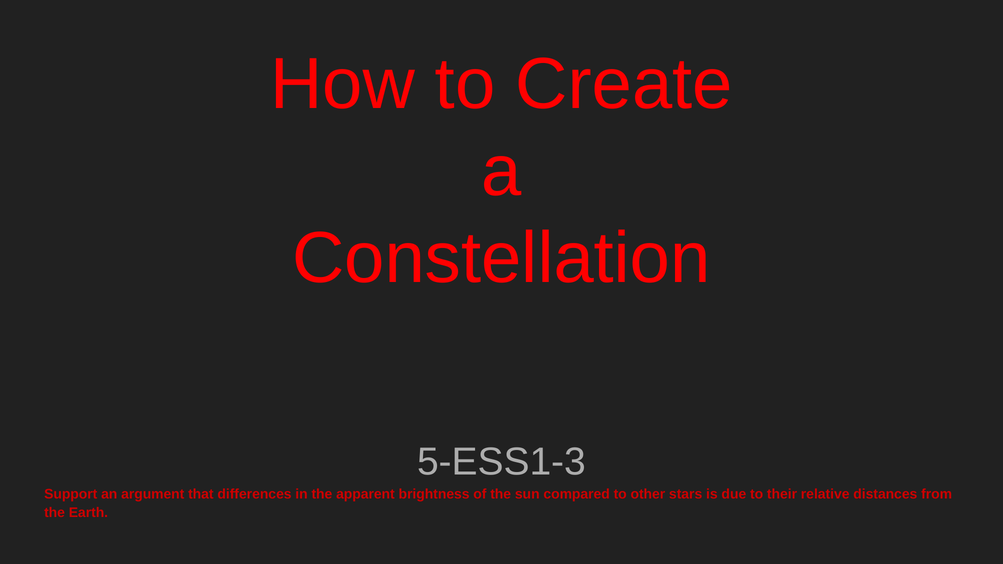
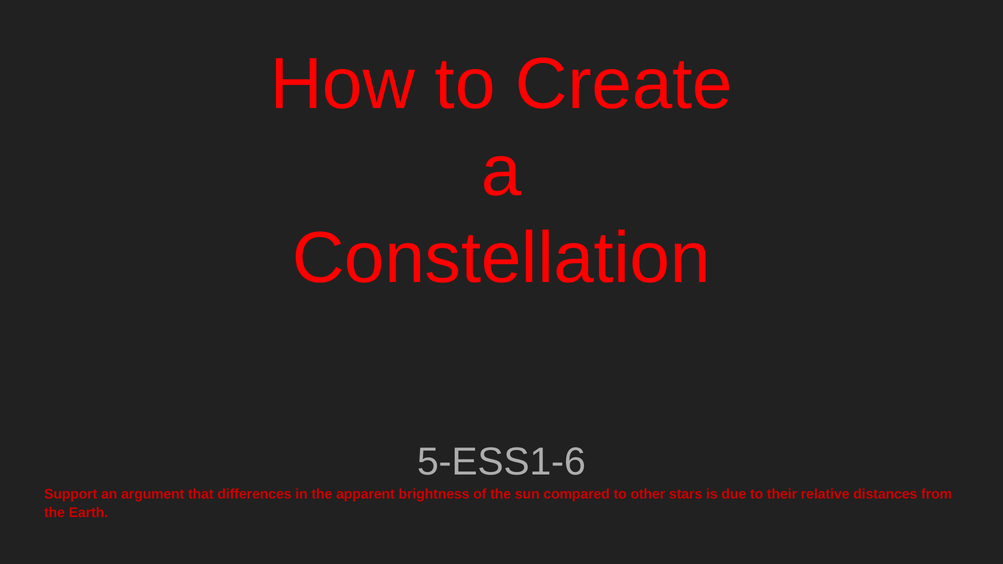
5-ESS1-3: 5-ESS1-3 -> 5-ESS1-6
